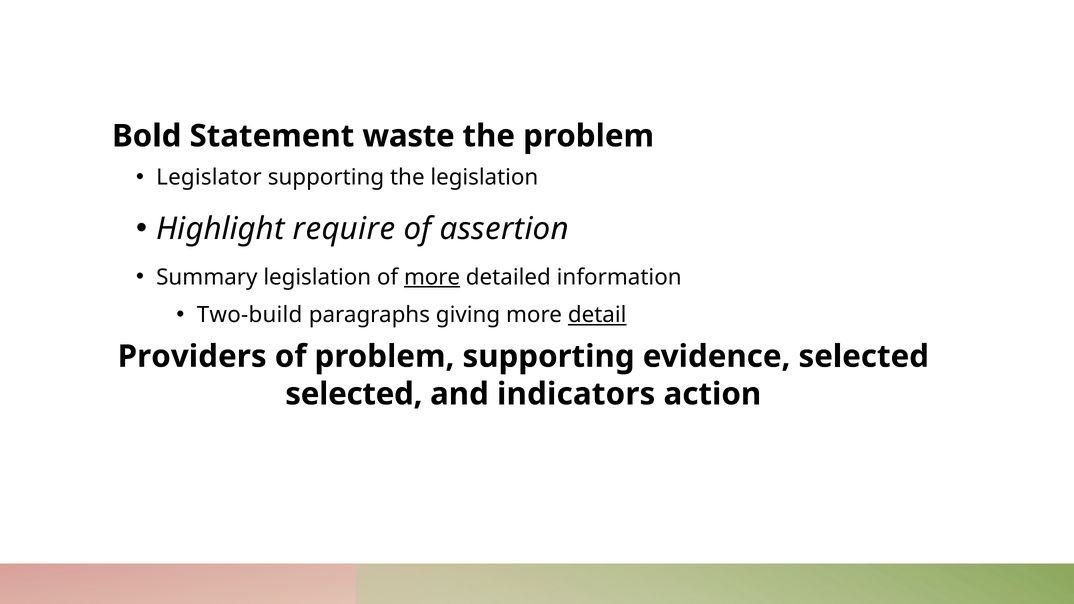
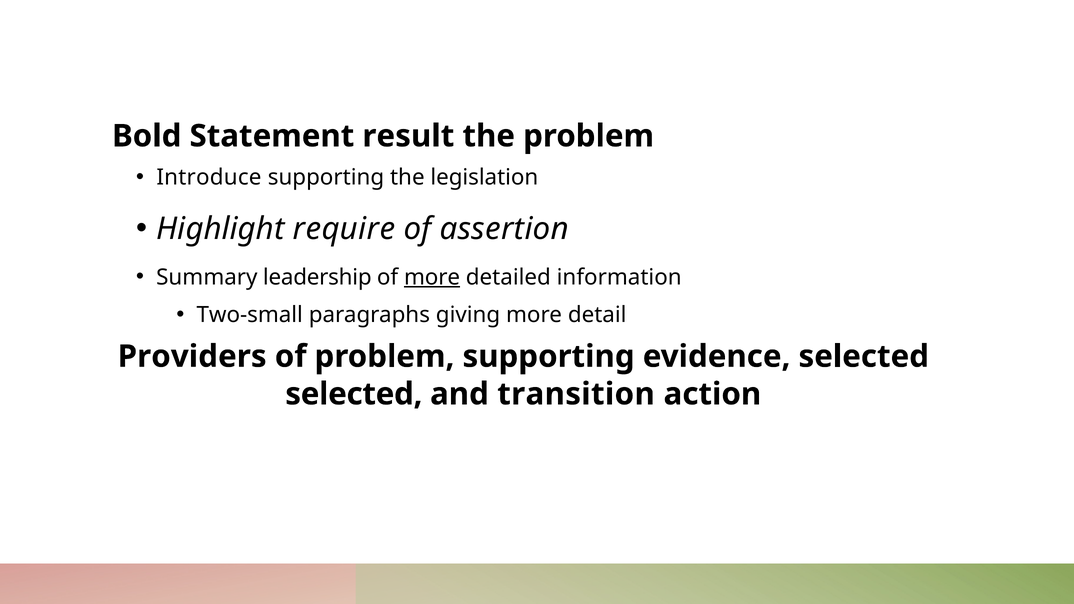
waste: waste -> result
Legislator: Legislator -> Introduce
Summary legislation: legislation -> leadership
Two-build: Two-build -> Two-small
detail underline: present -> none
indicators: indicators -> transition
